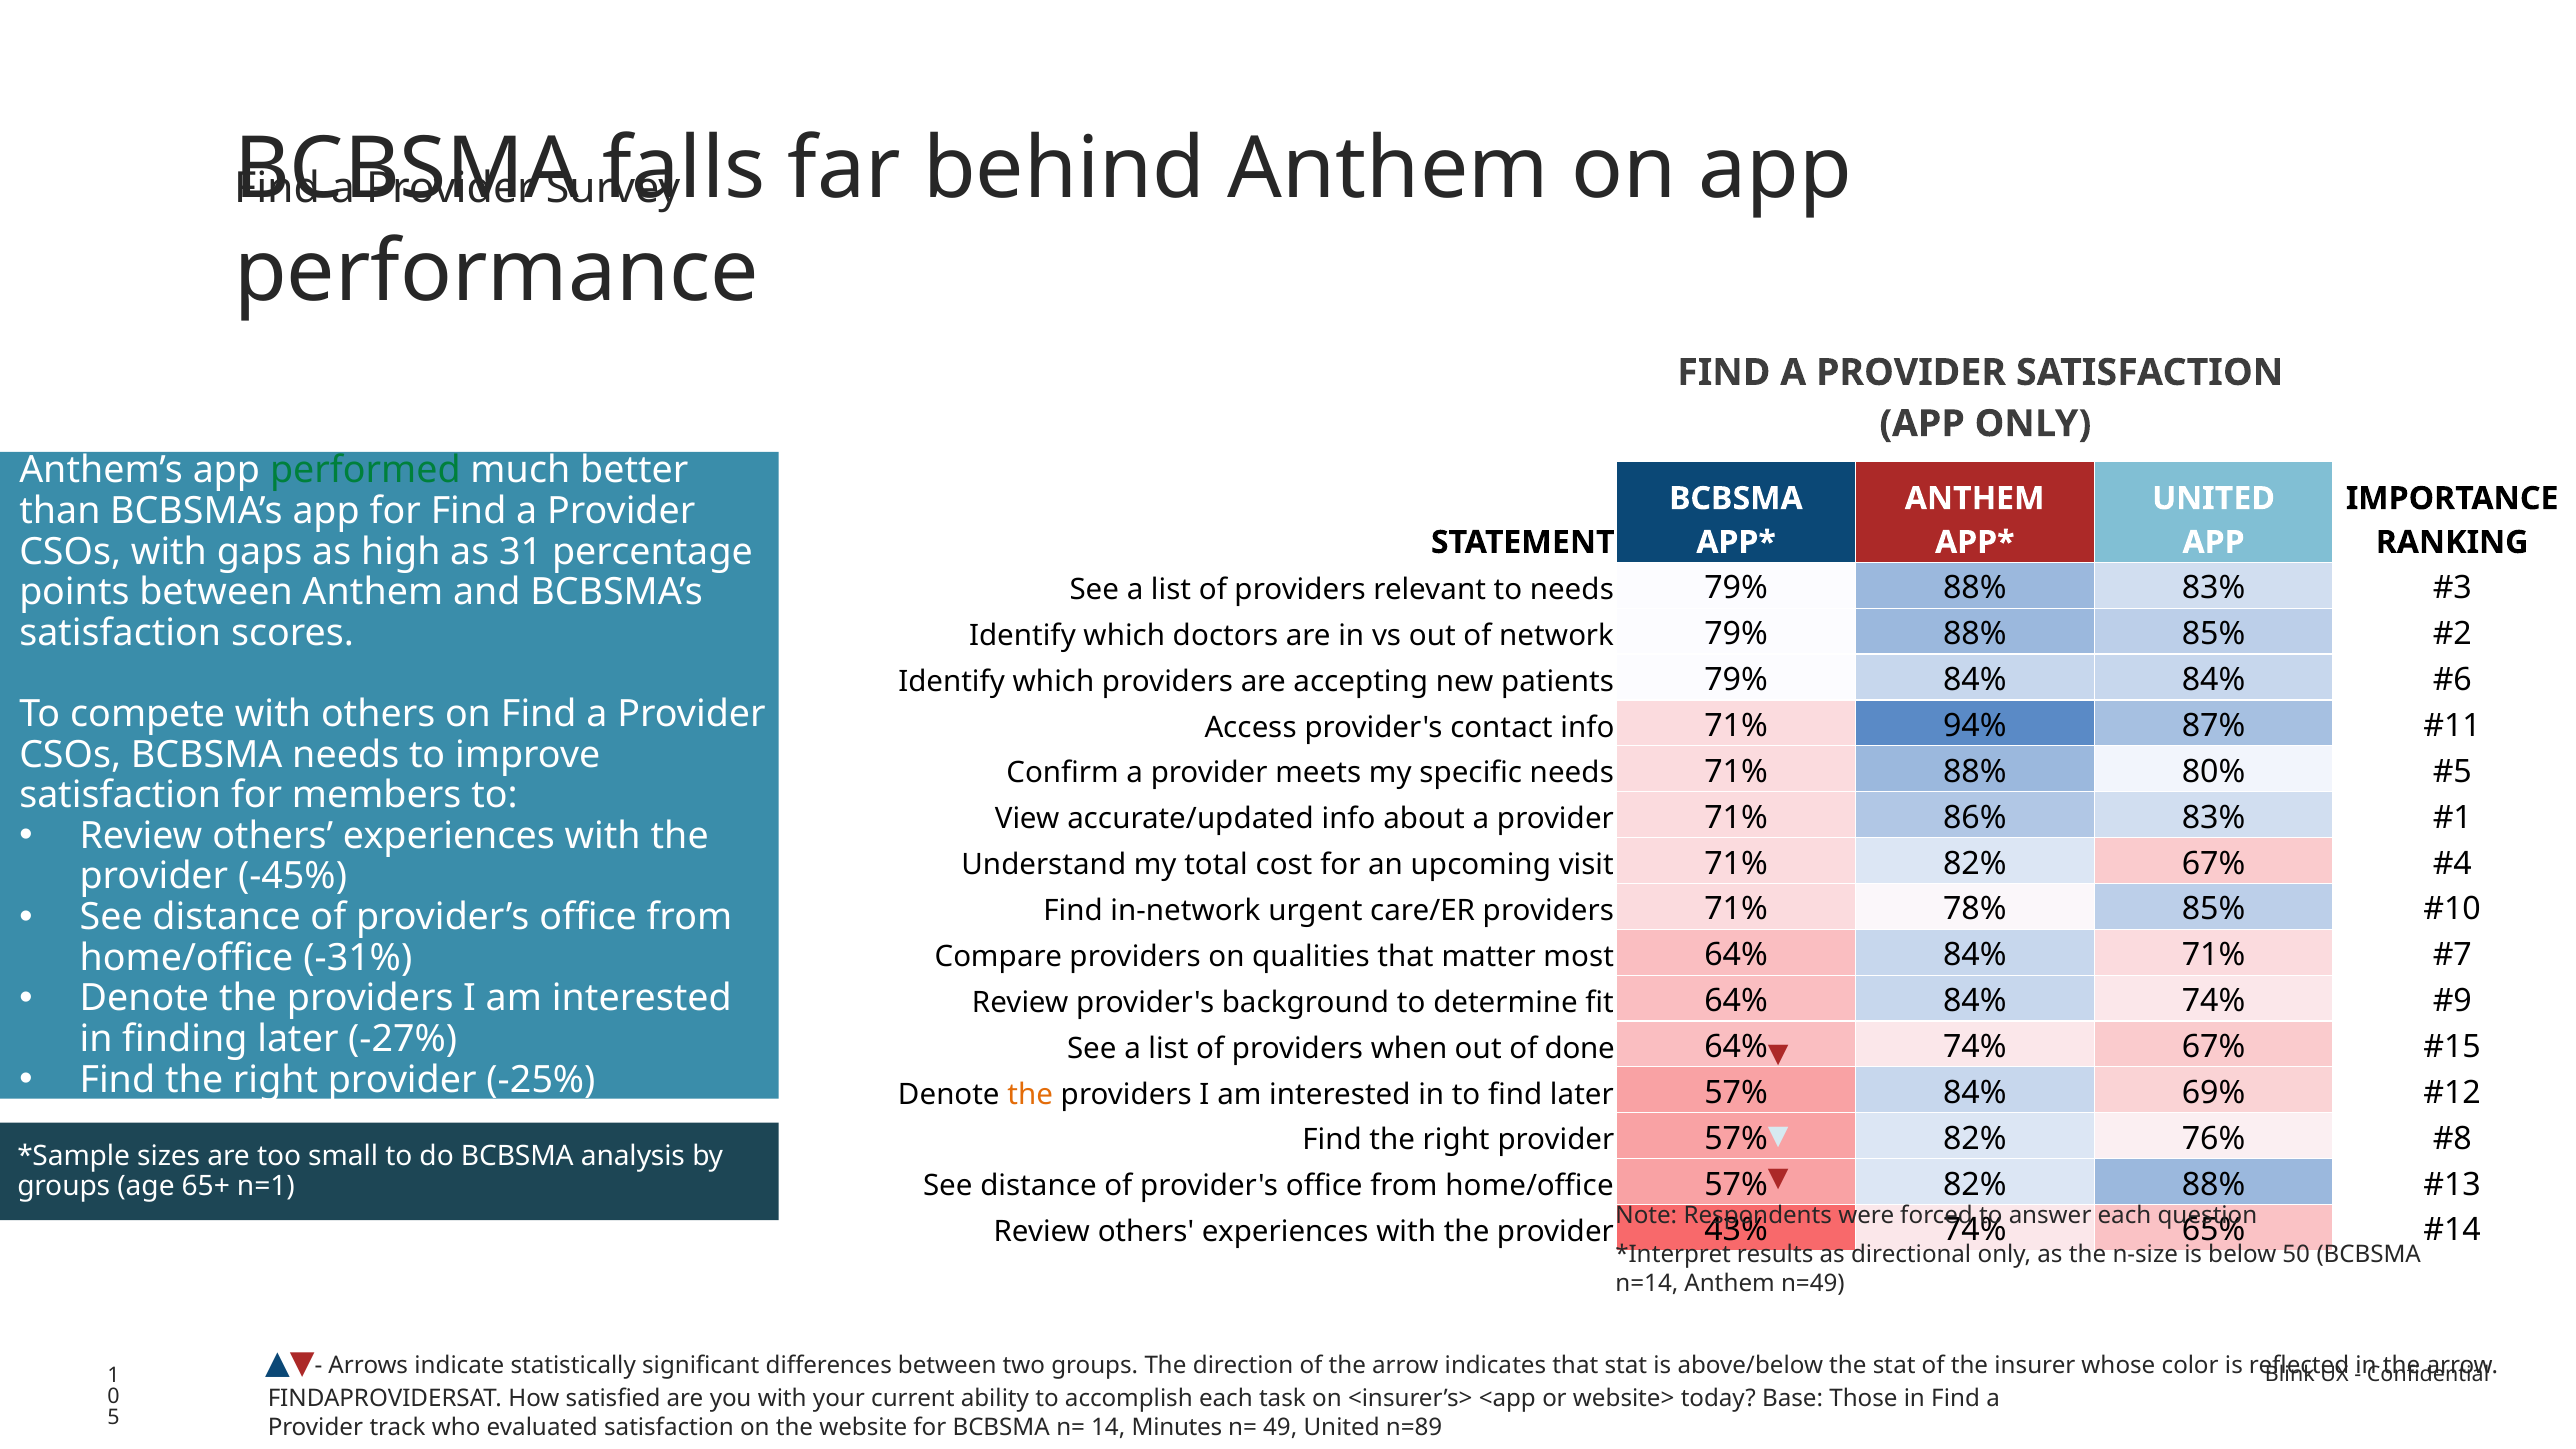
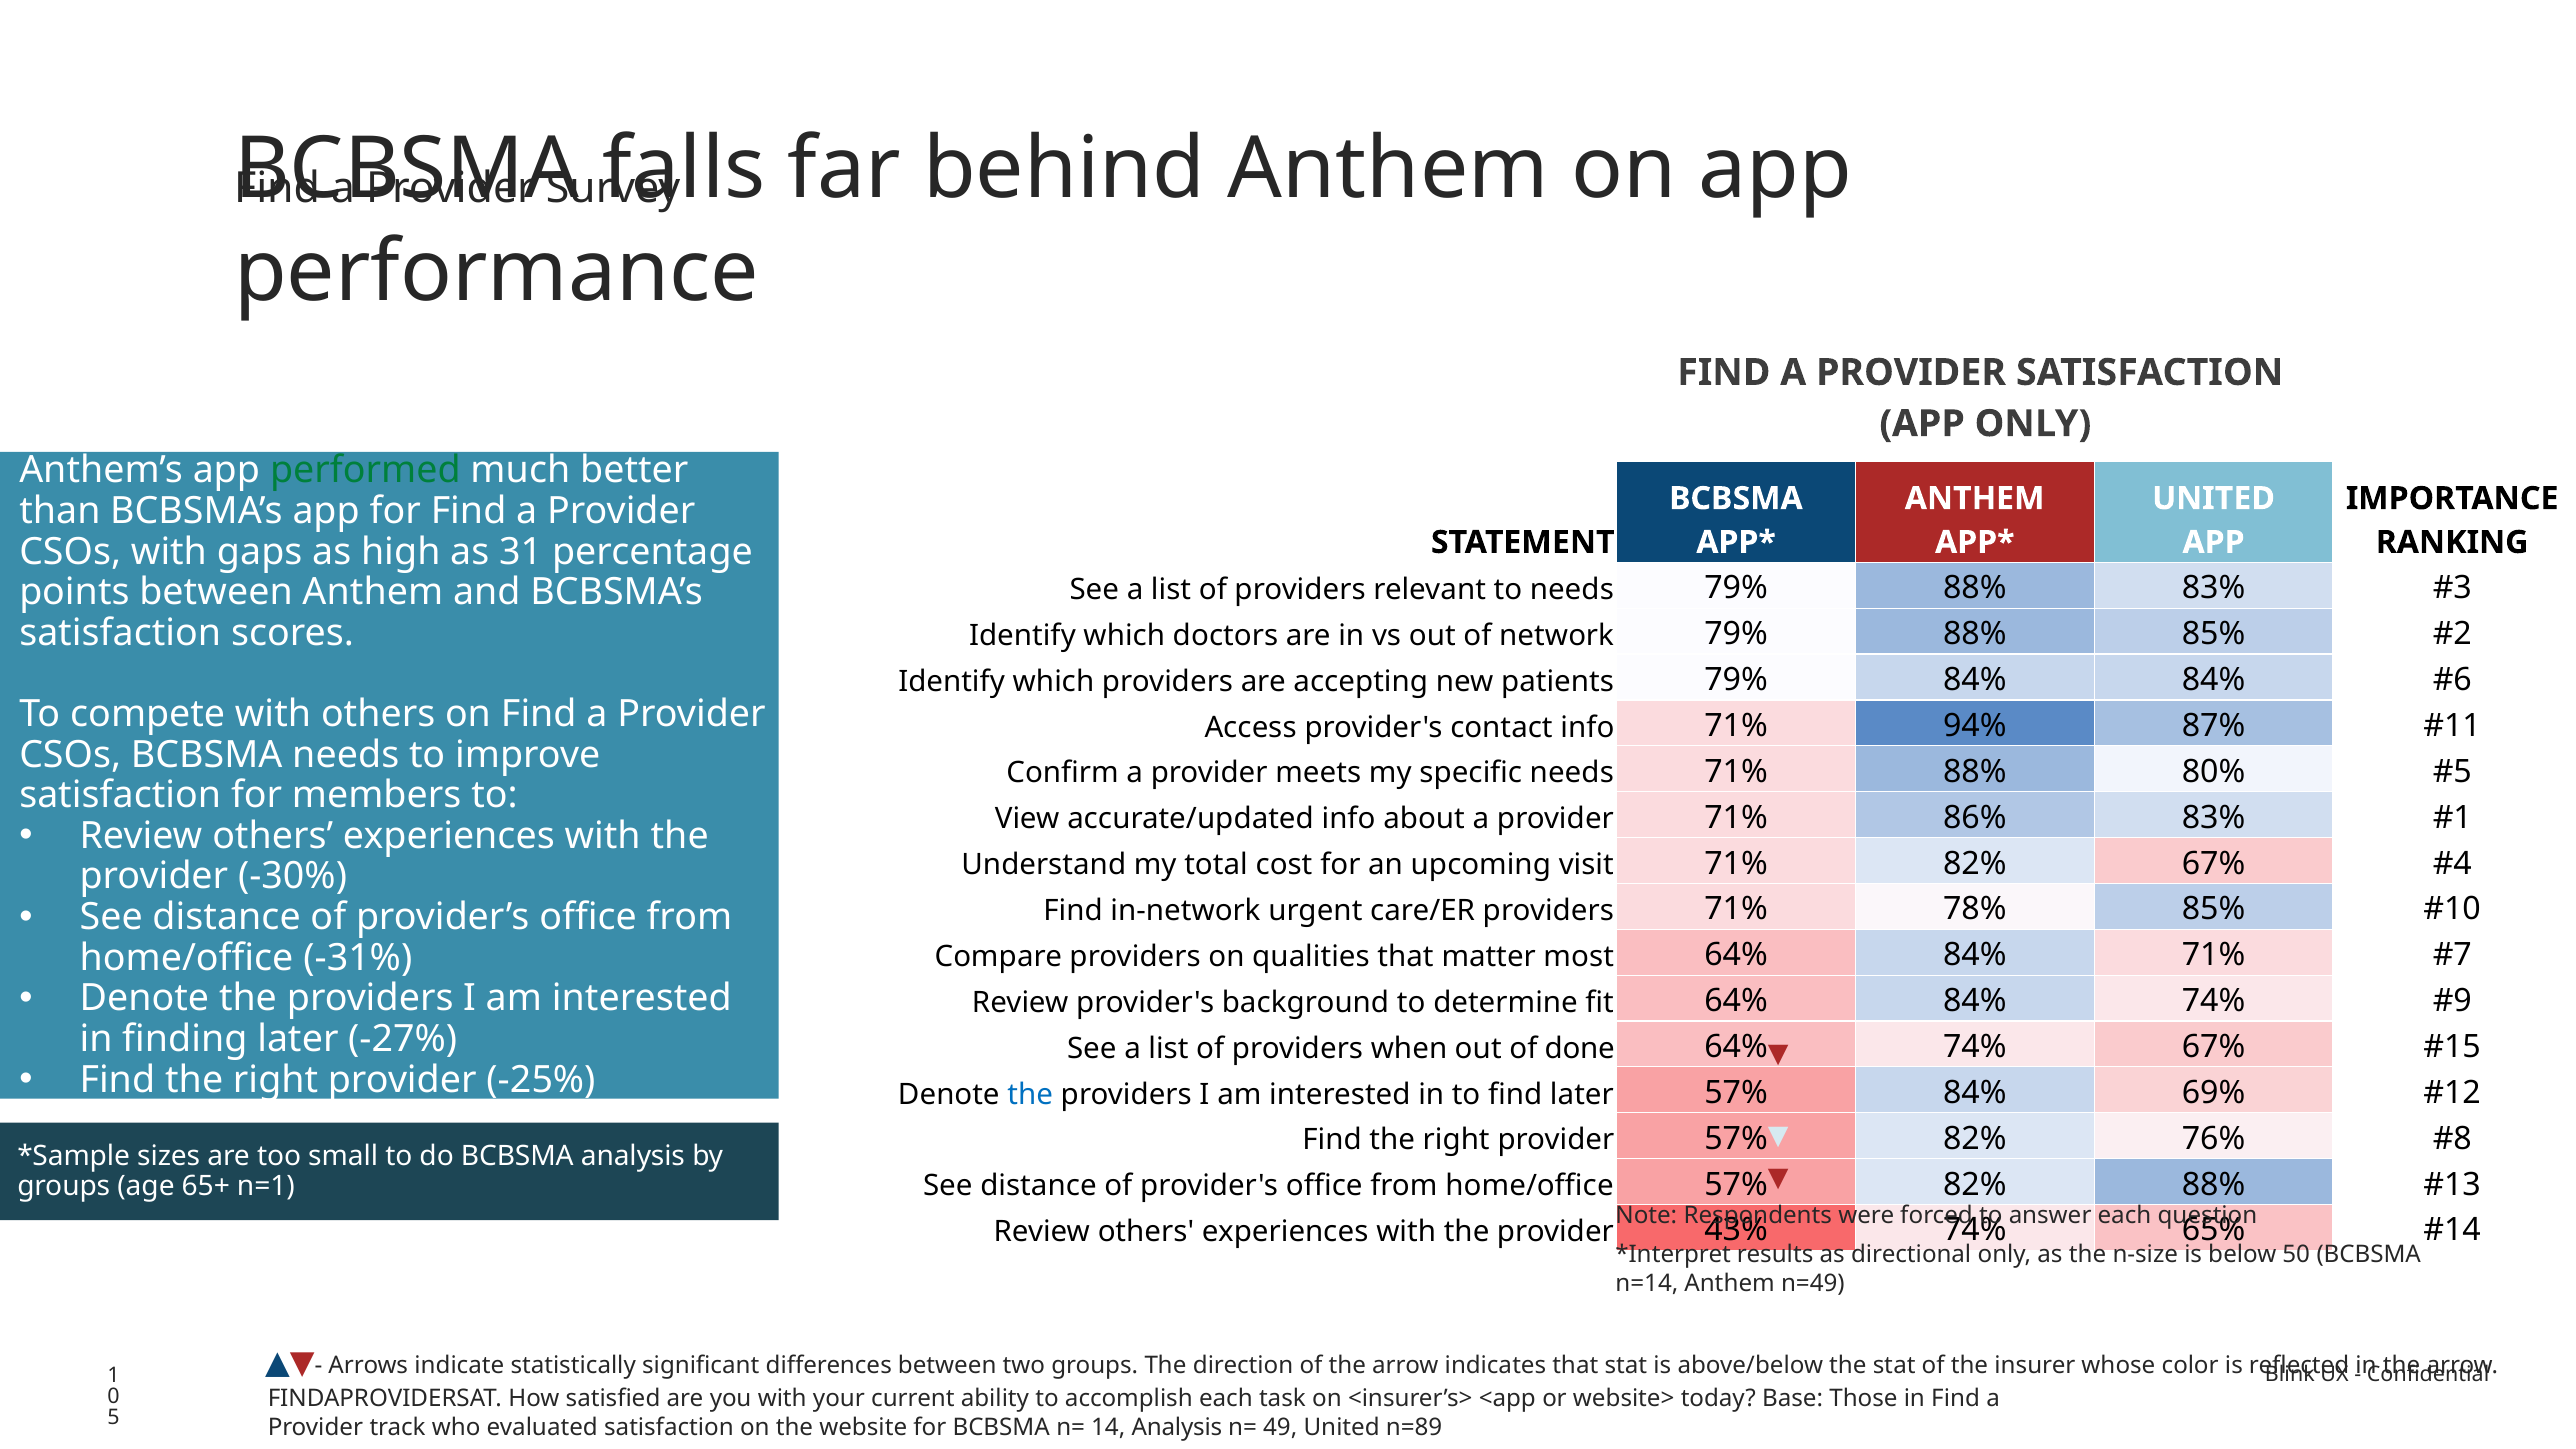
-45%: -45% -> -30%
the at (1030, 1094) colour: orange -> blue
14 Minutes: Minutes -> Analysis
